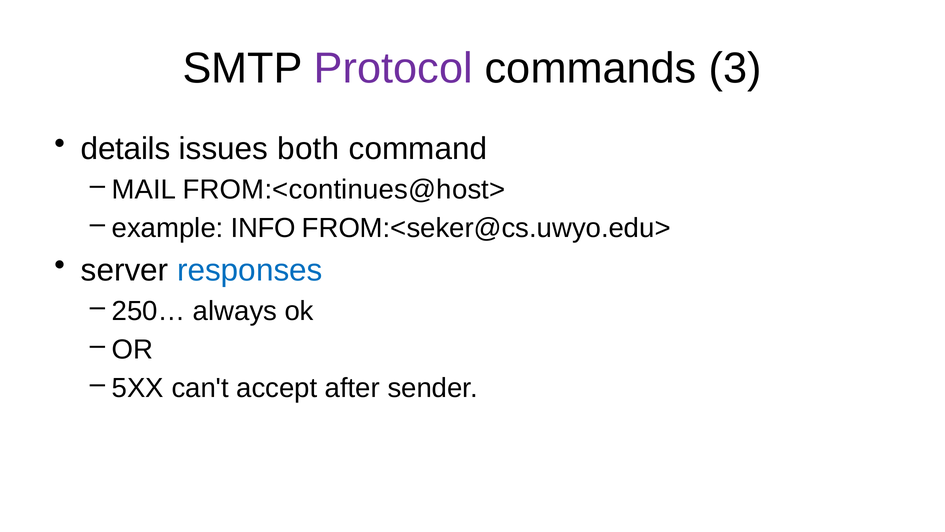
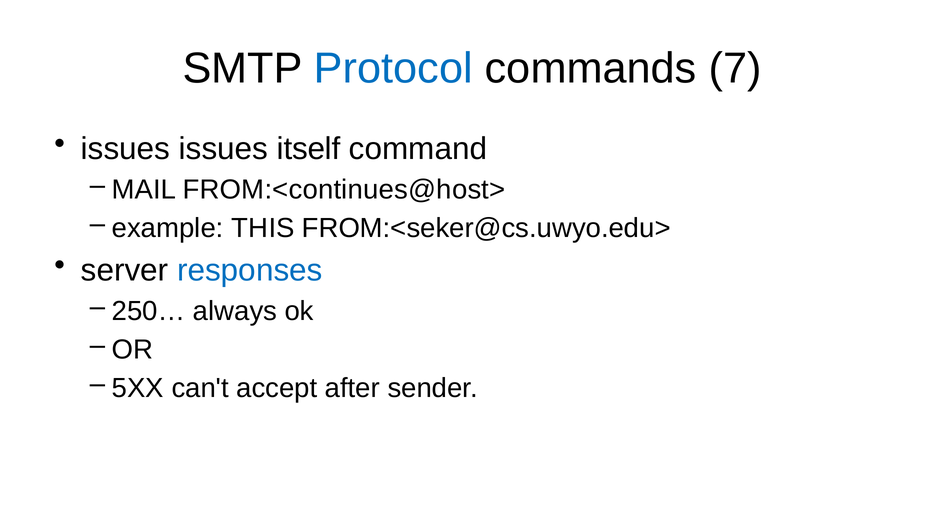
Protocol colour: purple -> blue
3: 3 -> 7
details at (126, 149): details -> issues
both: both -> itself
INFO: INFO -> THIS
